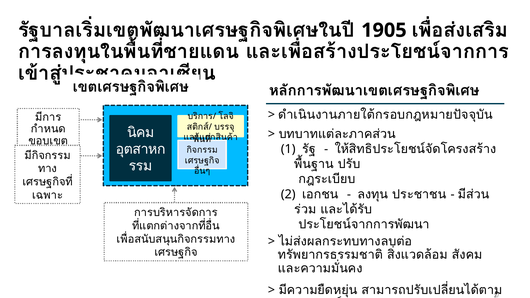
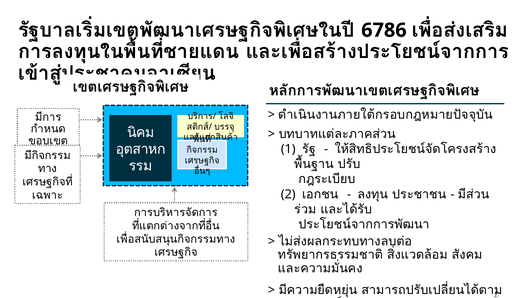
1905: 1905 -> 6786
